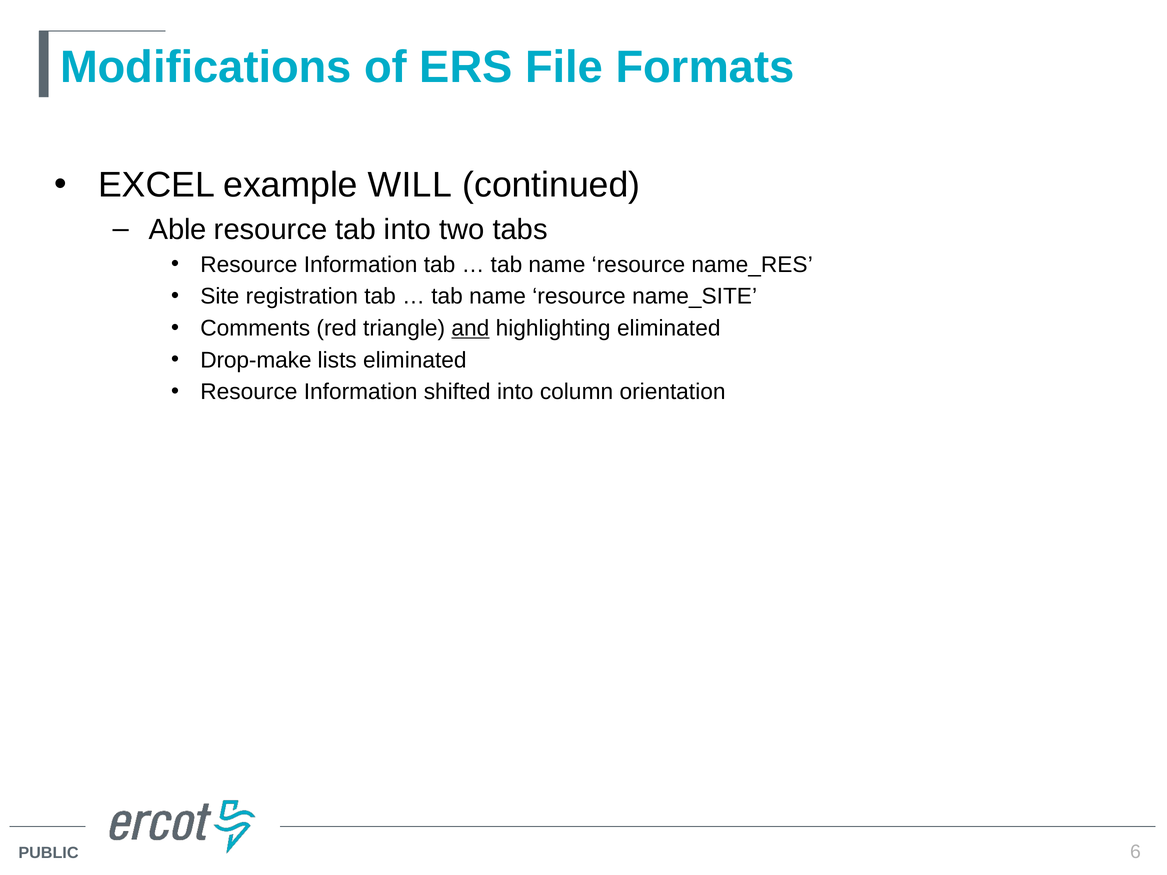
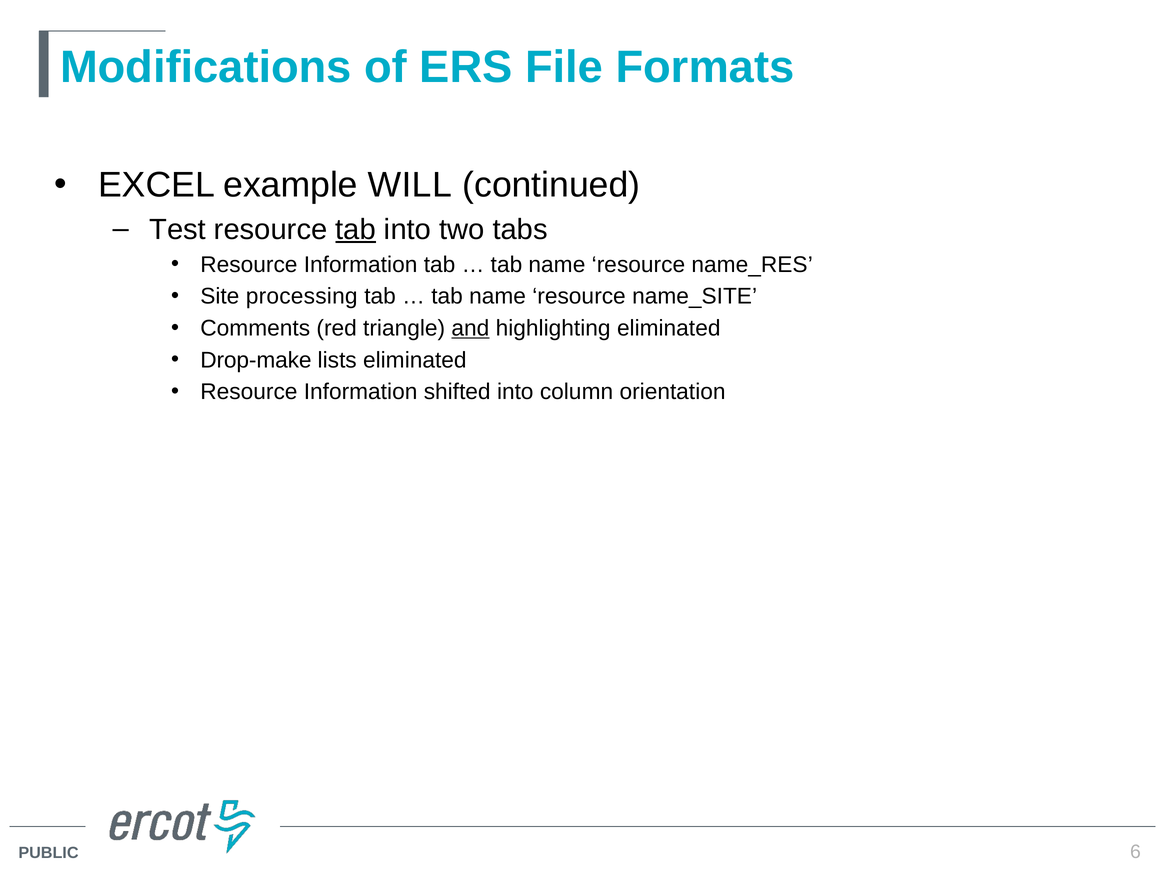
Able: Able -> Test
tab at (356, 230) underline: none -> present
registration: registration -> processing
